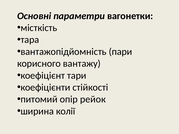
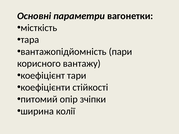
рейок: рейок -> зчіпки
